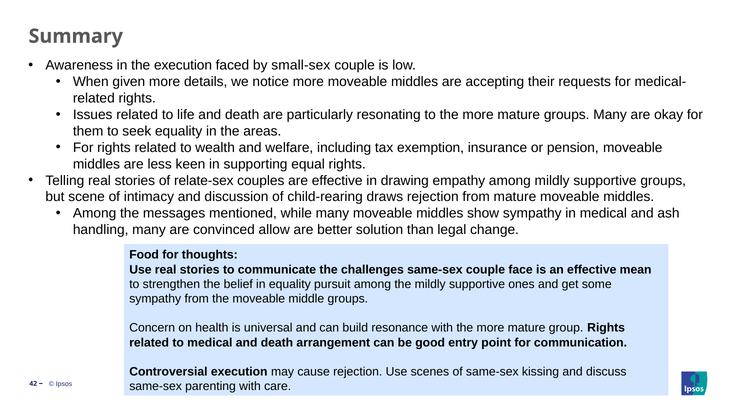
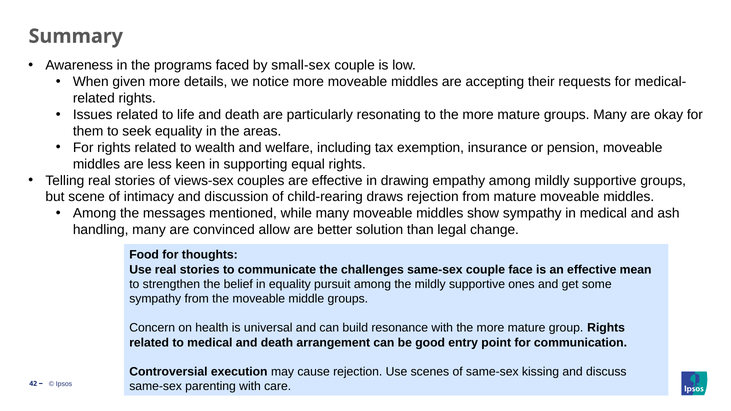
the execution: execution -> programs
relate-sex: relate-sex -> views-sex
